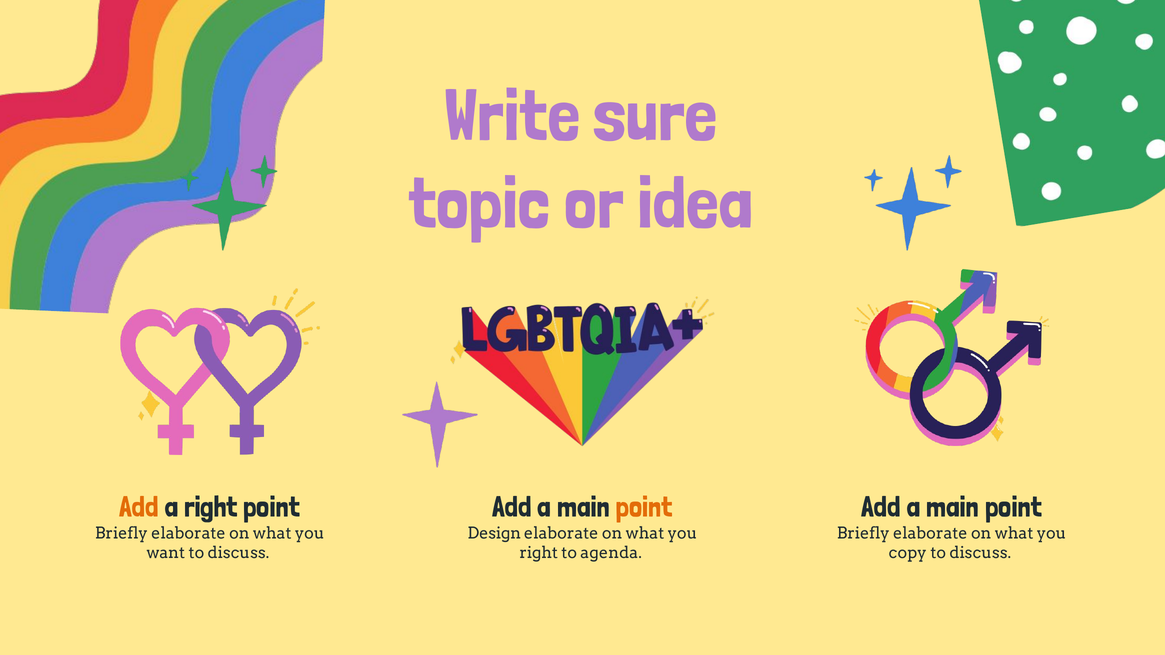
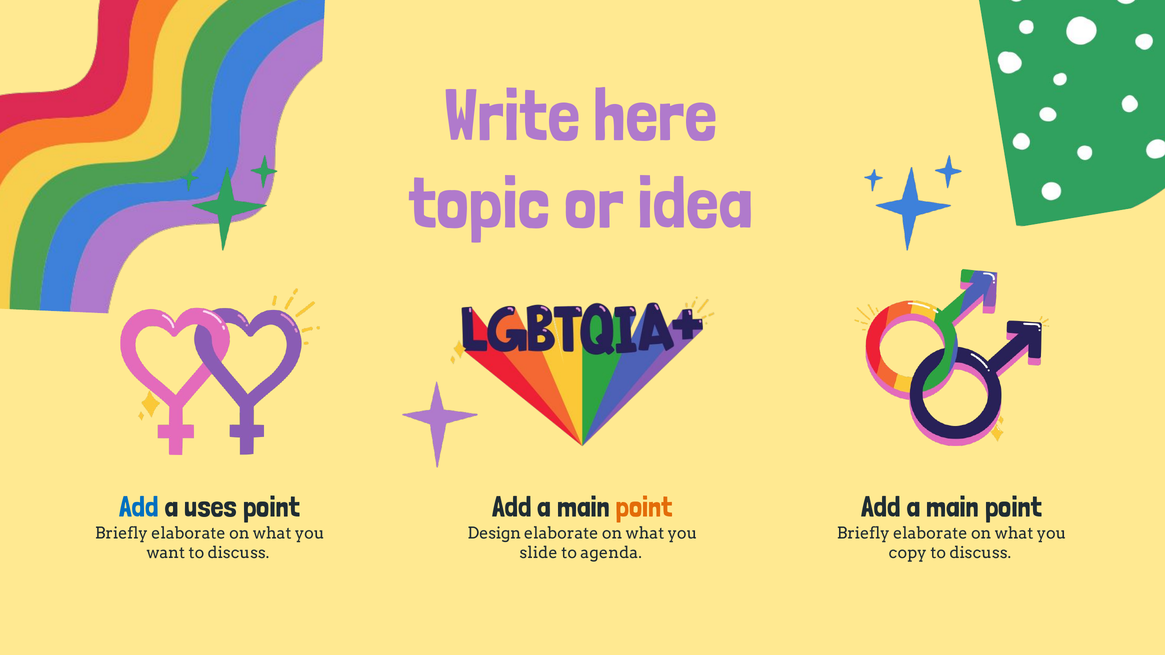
sure: sure -> here
Add at (139, 507) colour: orange -> blue
a right: right -> uses
right at (539, 553): right -> slide
